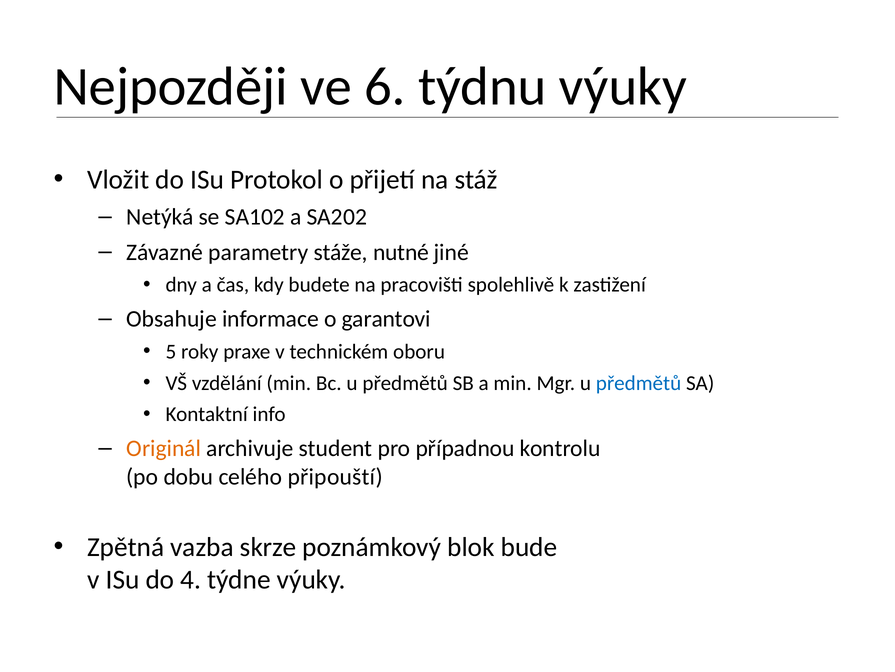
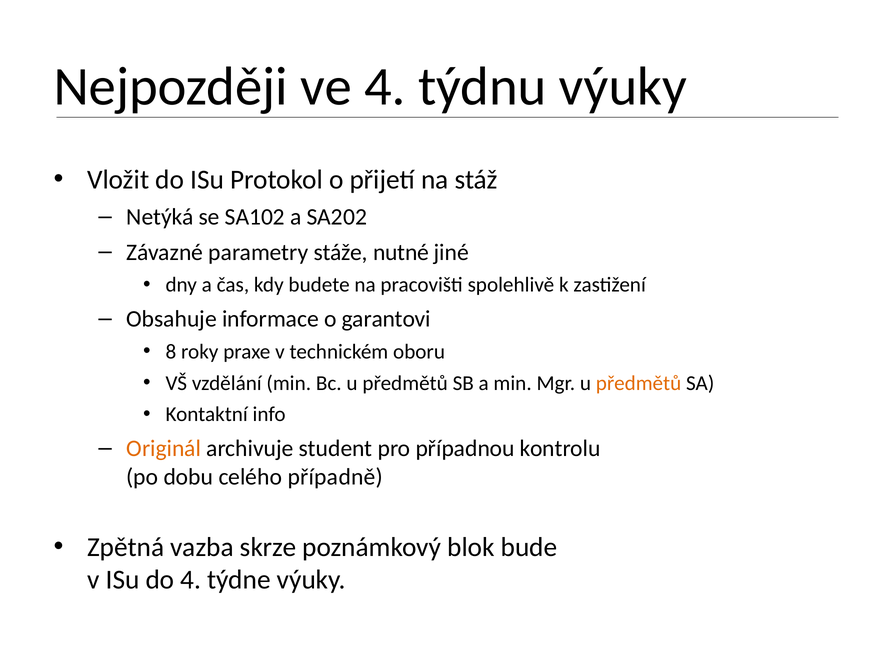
ve 6: 6 -> 4
5: 5 -> 8
předmětů at (639, 383) colour: blue -> orange
připouští: připouští -> případně
